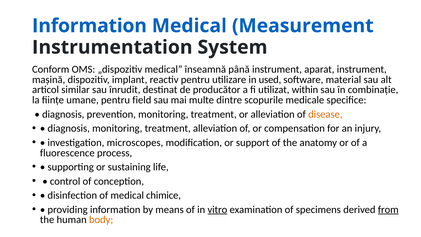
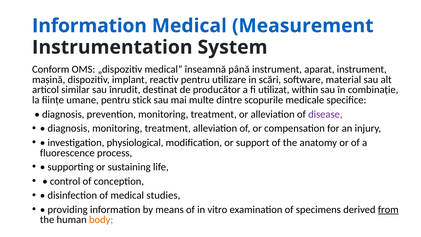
used: used -> scări
field: field -> stick
disease colour: orange -> purple
microscopes: microscopes -> physiological
chimice: chimice -> studies
vitro underline: present -> none
